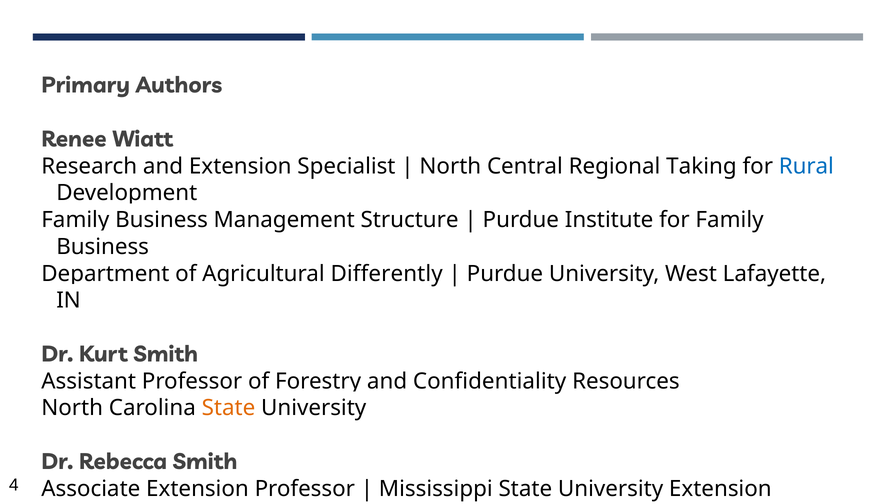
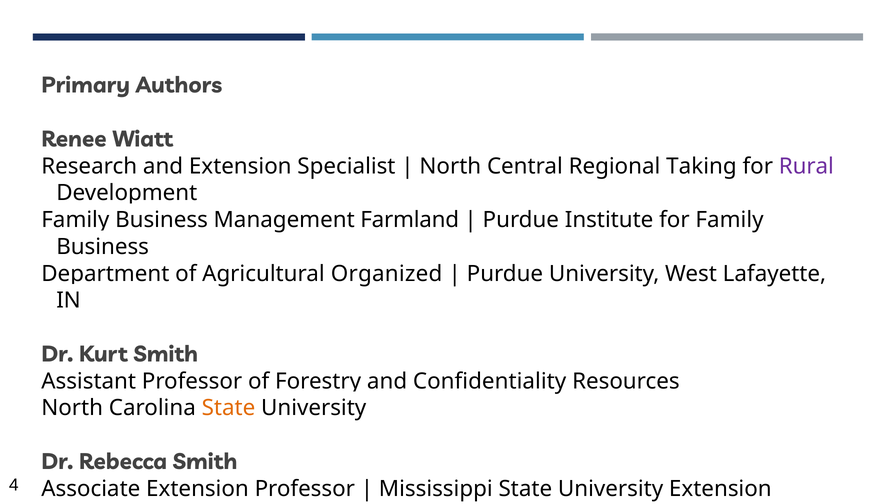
Rural colour: blue -> purple
Structure: Structure -> Farmland
Differently: Differently -> Organized
